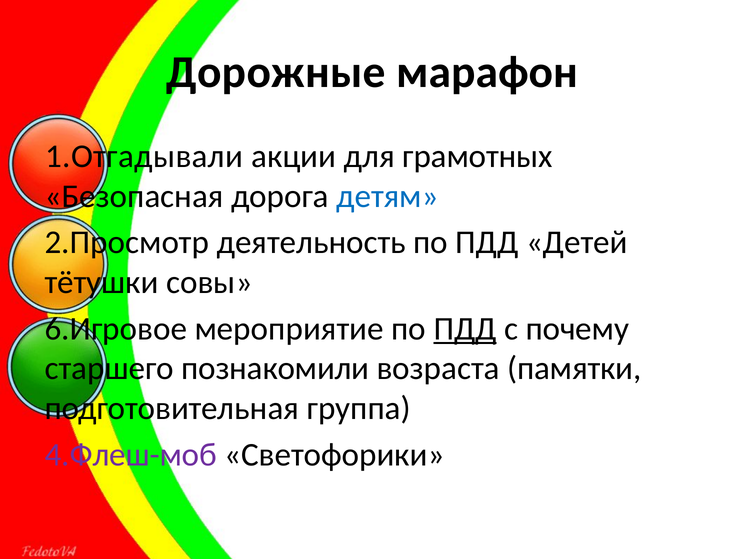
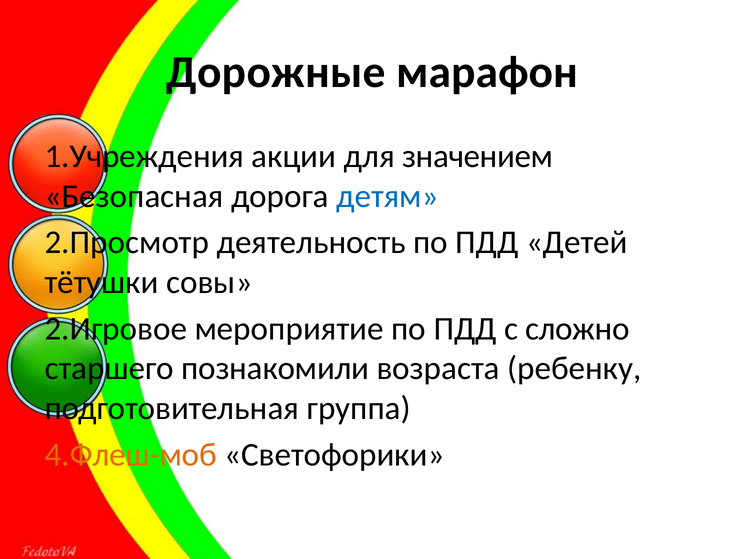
1.Отгадывали: 1.Отгадывали -> 1.Учреждения
грамотных: грамотных -> значением
6.Игровое: 6.Игровое -> 2.Игровое
ПДД at (465, 329) underline: present -> none
почему: почему -> сложно
памятки: памятки -> ребенку
4.Флеш-моб colour: purple -> orange
